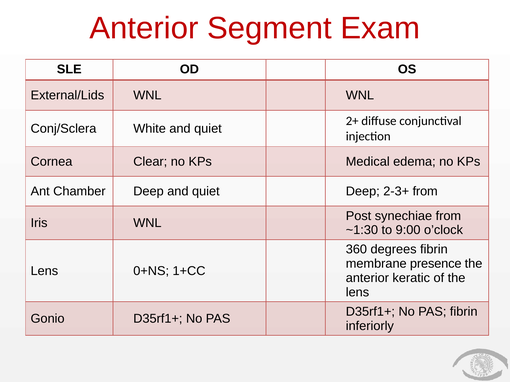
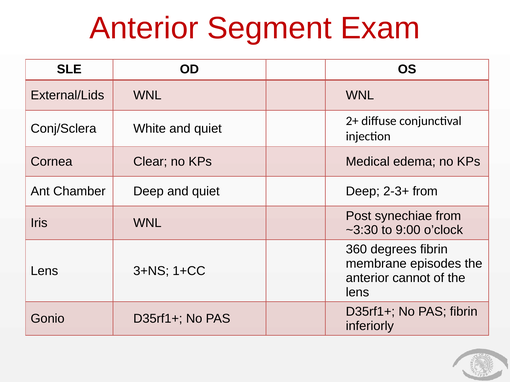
~1:30: ~1:30 -> ~3:30
presence: presence -> episodes
0+NS: 0+NS -> 3+NS
keratic: keratic -> cannot
